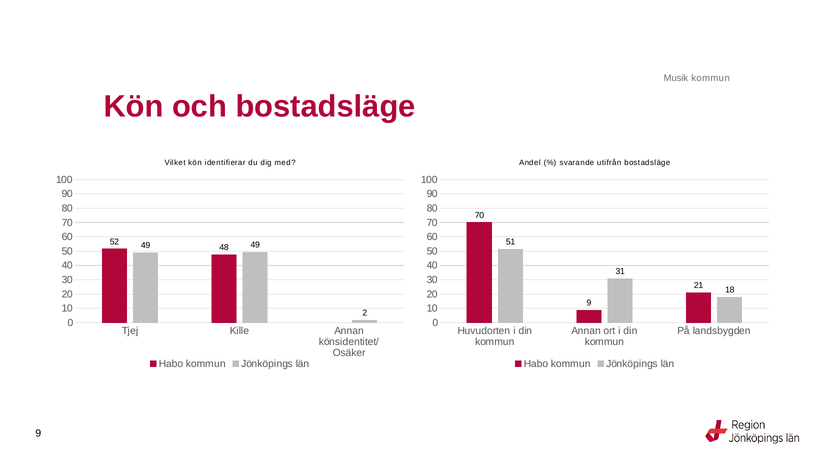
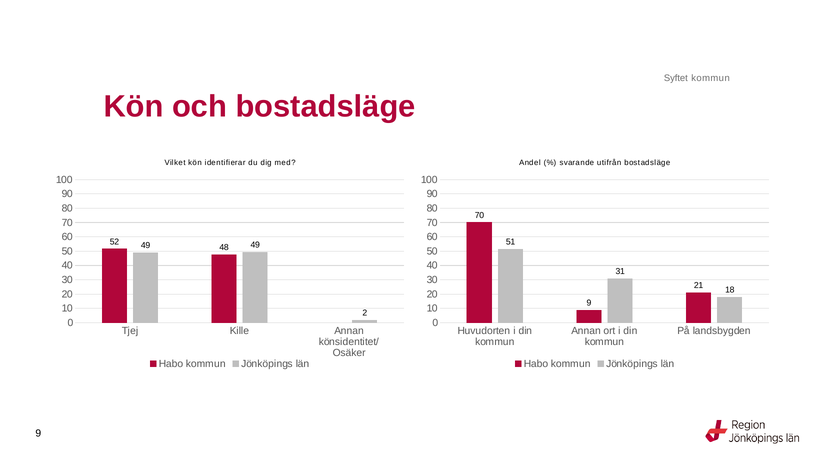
Musik: Musik -> Syftet
